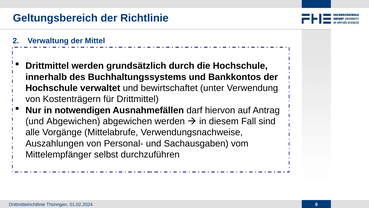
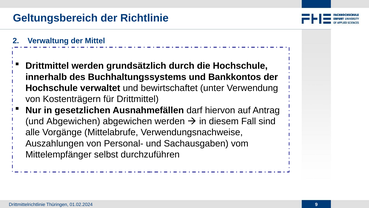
notwendigen: notwendigen -> gesetzlichen
